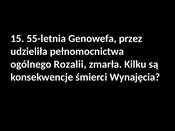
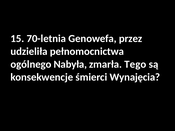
55-letnia: 55-letnia -> 70-letnia
Rozalii: Rozalii -> Nabyła
Kilku: Kilku -> Tego
